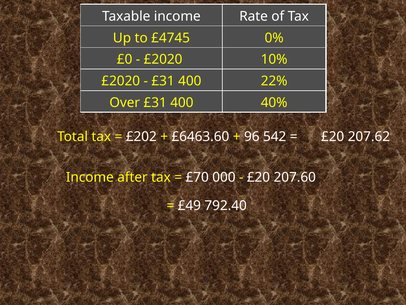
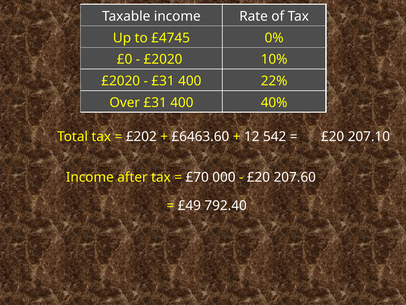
96: 96 -> 12
207.62: 207.62 -> 207.10
